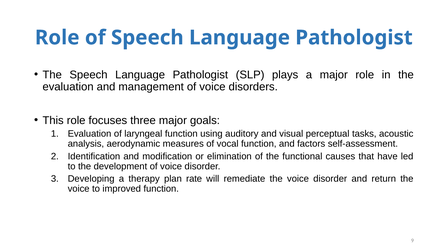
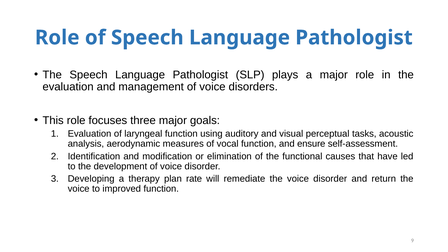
factors: factors -> ensure
